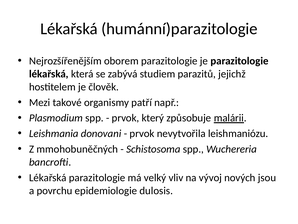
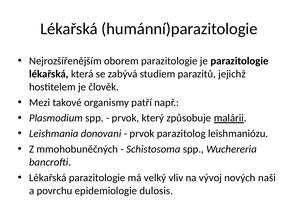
nevytvořila: nevytvořila -> parazitolog
jsou: jsou -> naši
